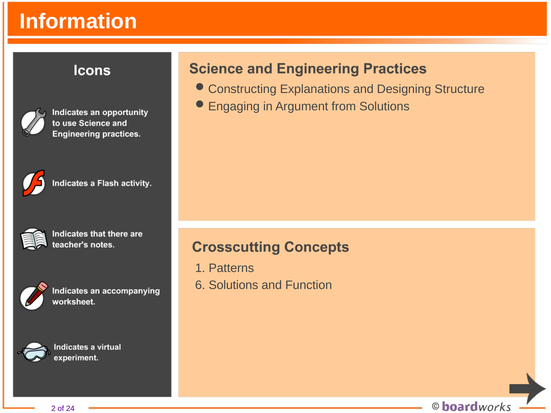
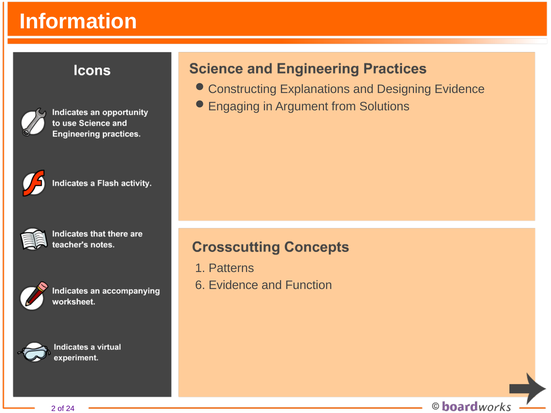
Designing Structure: Structure -> Evidence
6 Solutions: Solutions -> Evidence
